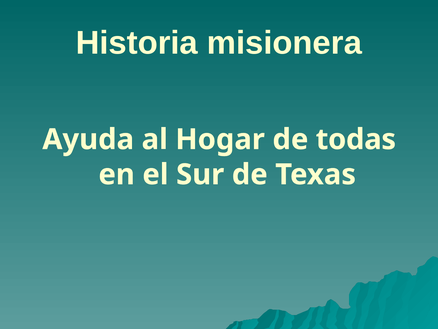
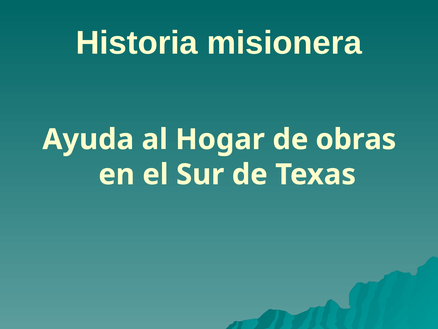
todas: todas -> obras
